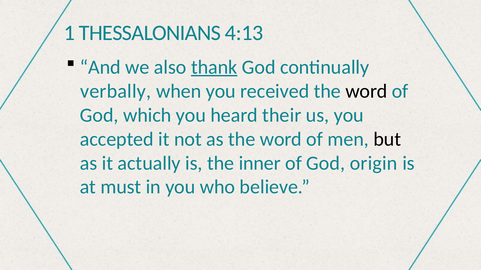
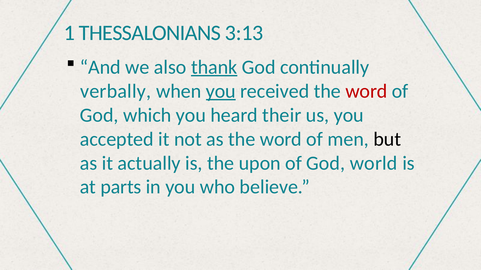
4:13: 4:13 -> 3:13
you at (221, 91) underline: none -> present
word at (366, 91) colour: black -> red
inner: inner -> upon
origin: origin -> world
must: must -> parts
